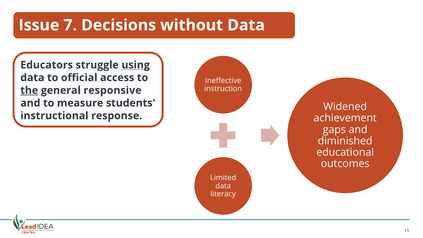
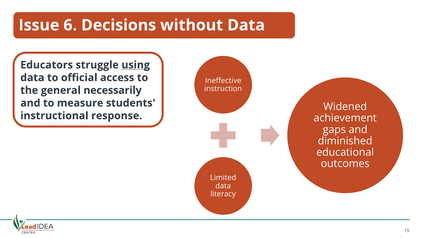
7: 7 -> 6
the underline: present -> none
responsive: responsive -> necessarily
